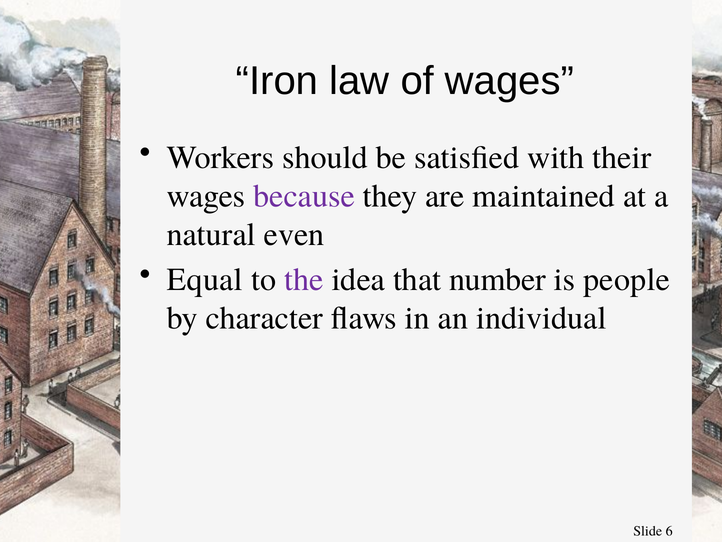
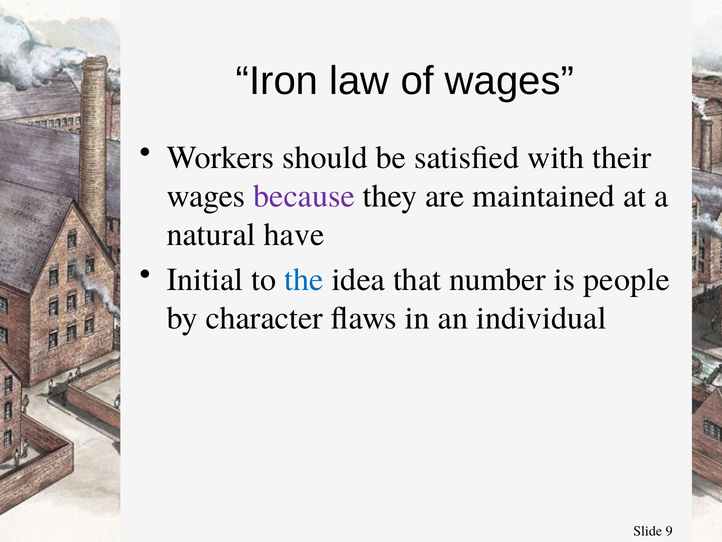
even: even -> have
Equal: Equal -> Initial
the colour: purple -> blue
6: 6 -> 9
